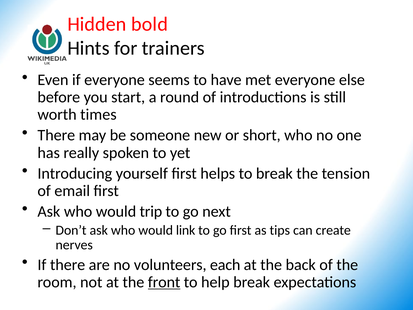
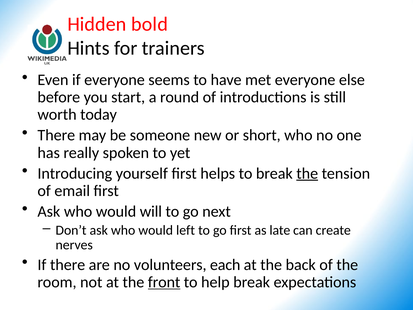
times: times -> today
the at (307, 173) underline: none -> present
trip: trip -> will
link: link -> left
tips: tips -> late
